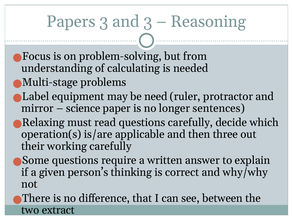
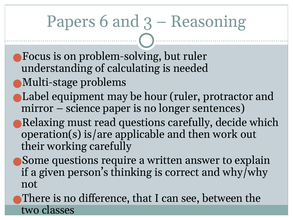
Papers 3: 3 -> 6
but from: from -> ruler
need: need -> hour
three: three -> work
extract: extract -> classes
